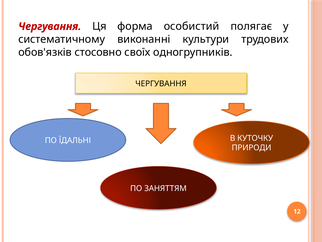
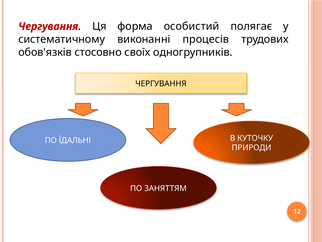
культури: культури -> процесів
